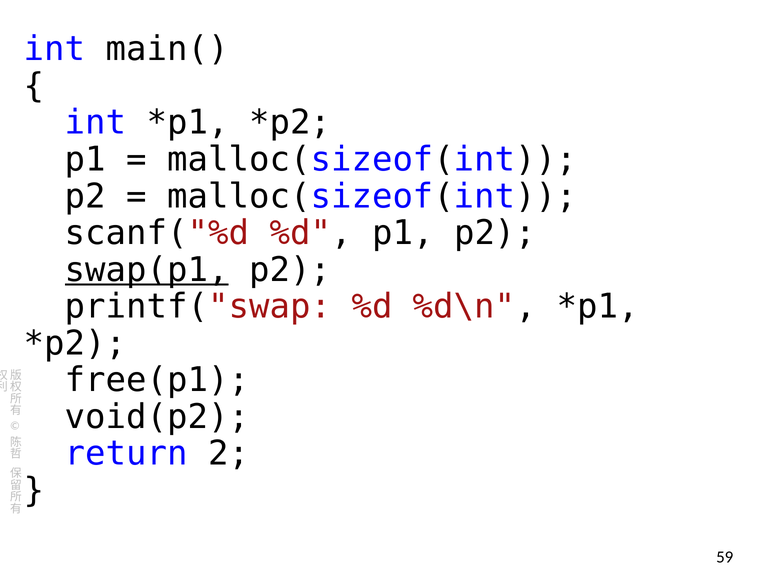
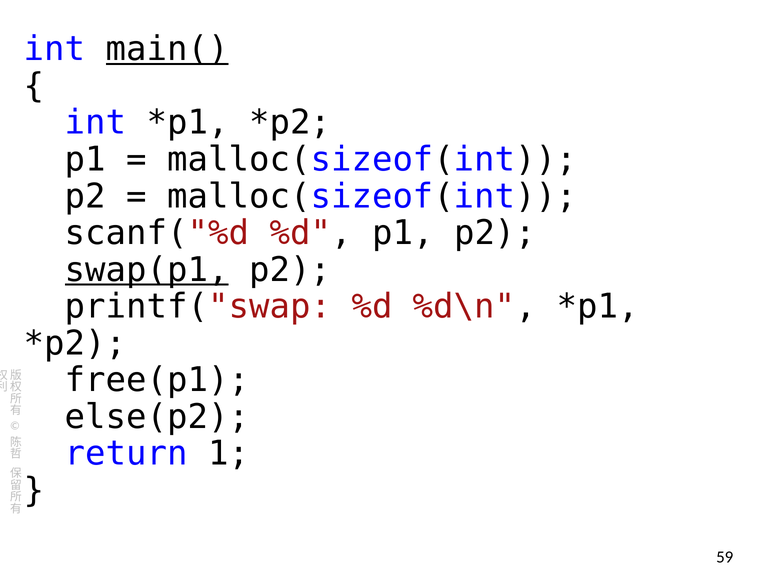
main( underline: none -> present
void(p2: void(p2 -> else(p2
2: 2 -> 1
